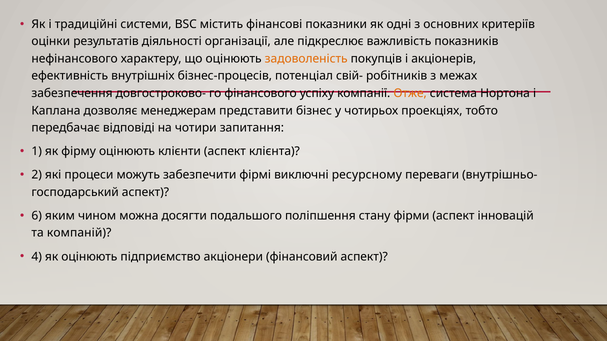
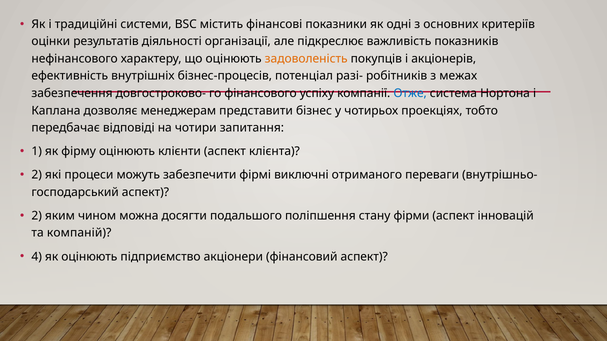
свій-: свій- -> разі-
Отже colour: orange -> blue
ресурсному: ресурсному -> отриманого
6 at (37, 216): 6 -> 2
